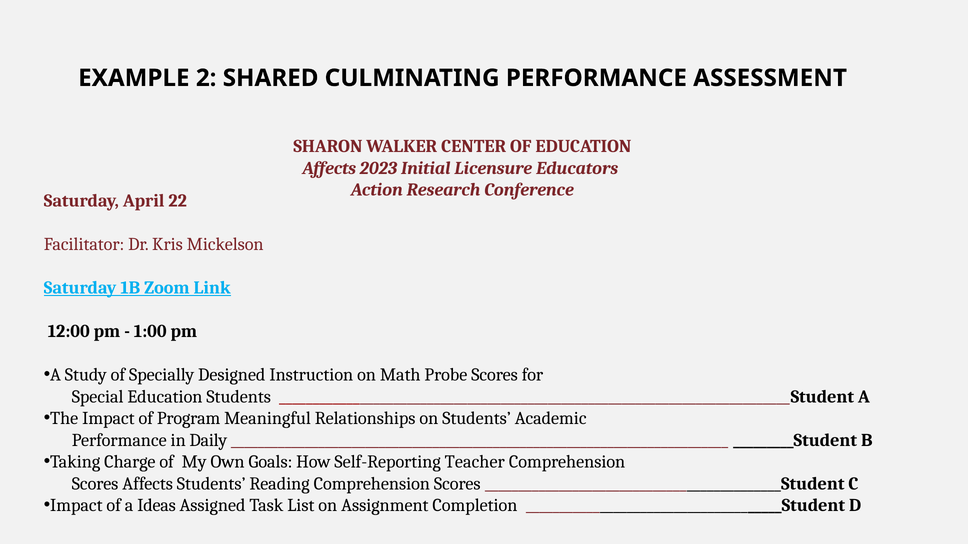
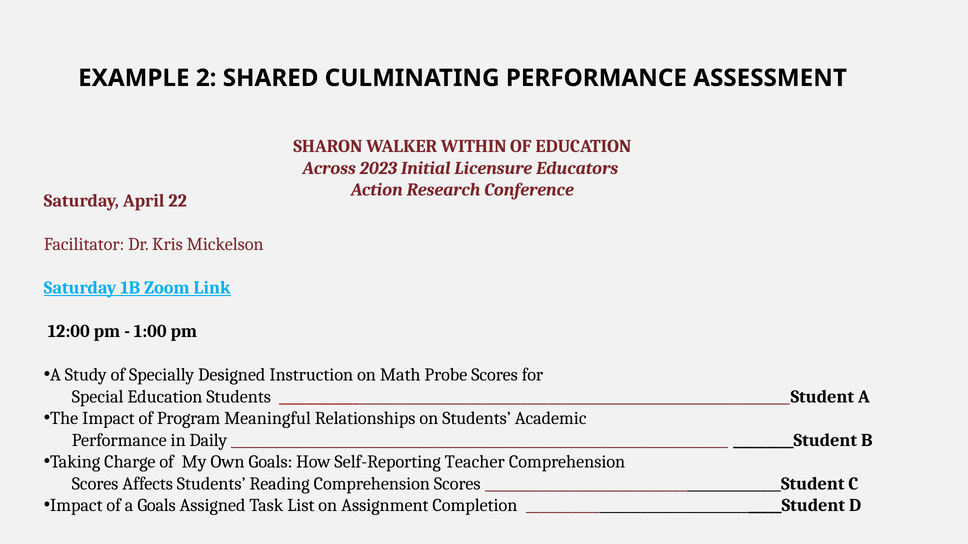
CENTER: CENTER -> WITHIN
Affects at (329, 168): Affects -> Across
a Ideas: Ideas -> Goals
